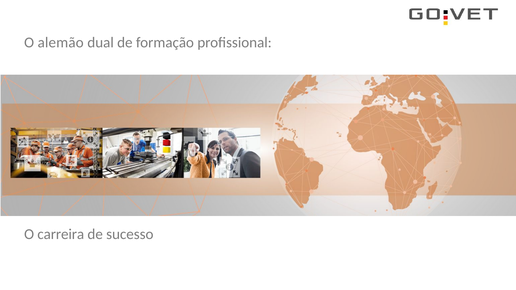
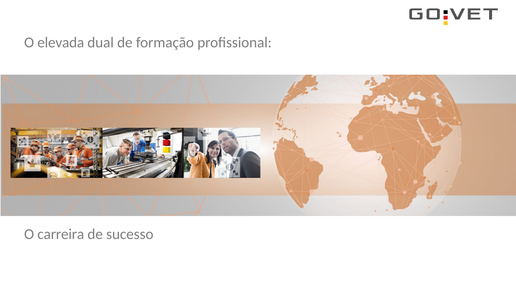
alemão: alemão -> elevada
